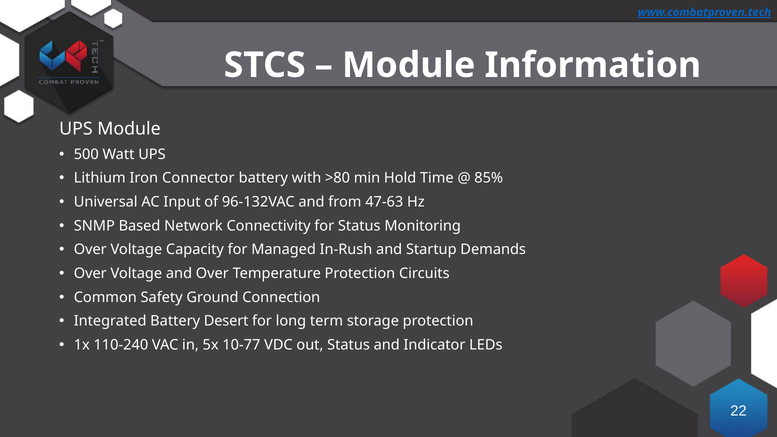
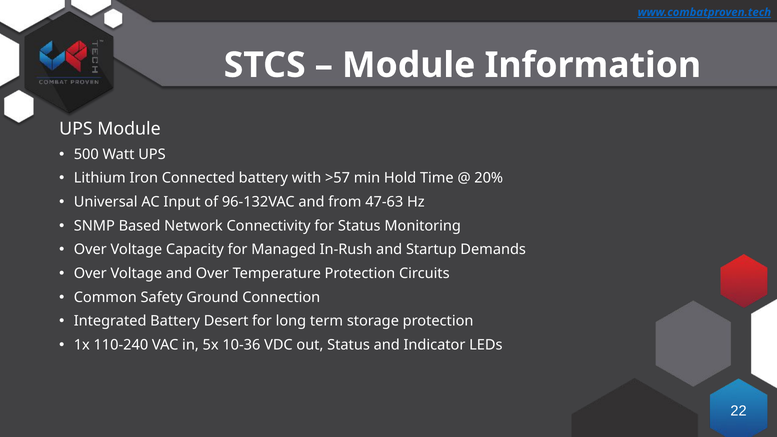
Connector: Connector -> Connected
>80: >80 -> >57
85%: 85% -> 20%
10-77: 10-77 -> 10-36
